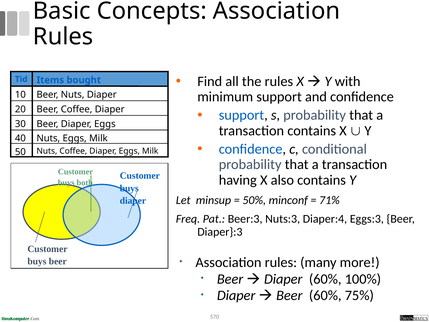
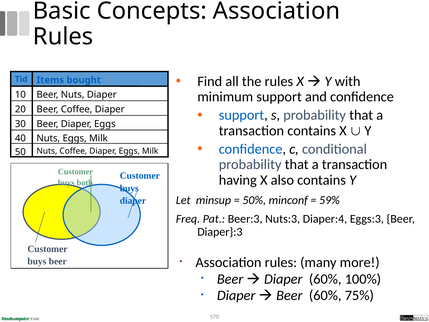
71%: 71% -> 59%
